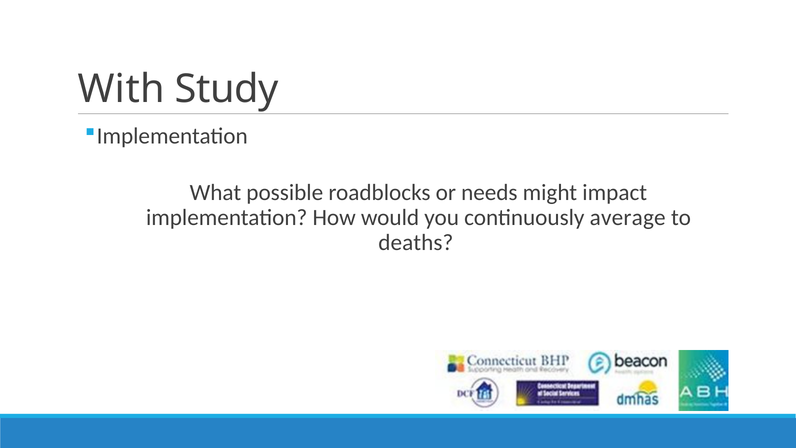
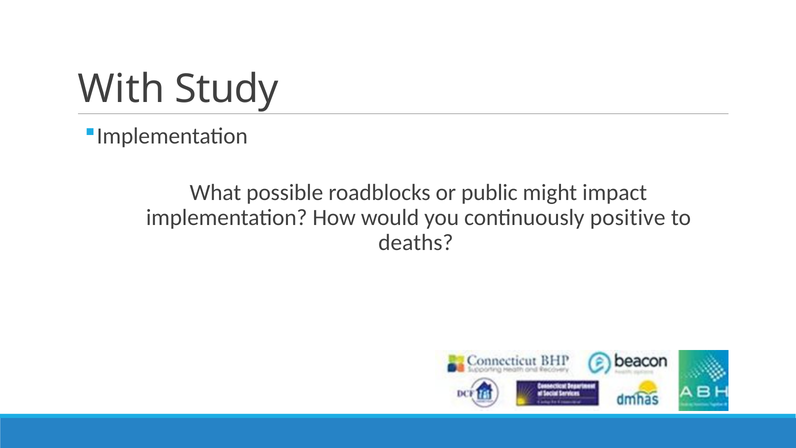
needs: needs -> public
average: average -> positive
